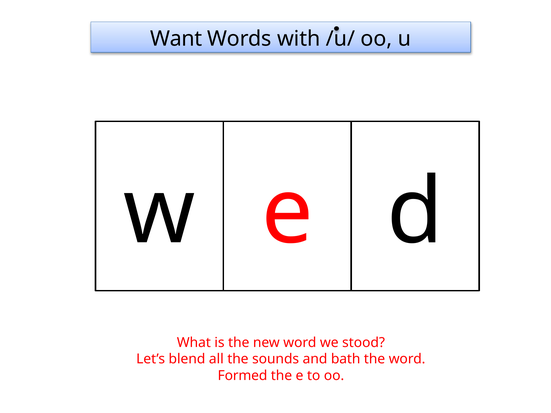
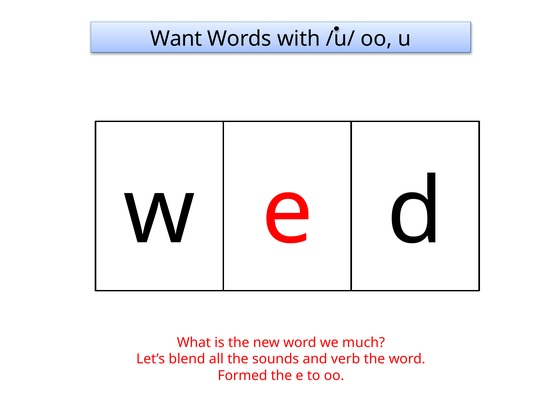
stood: stood -> much
bath: bath -> verb
